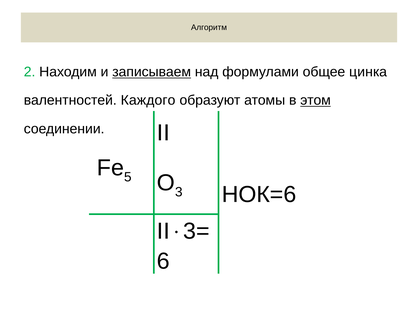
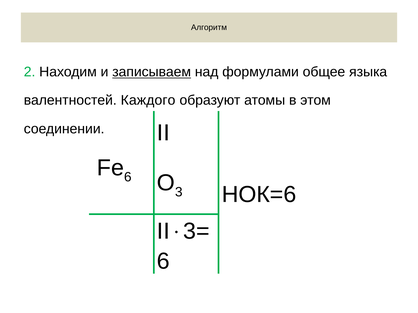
цинка: цинка -> языка
этом underline: present -> none
5 at (128, 177): 5 -> 6
